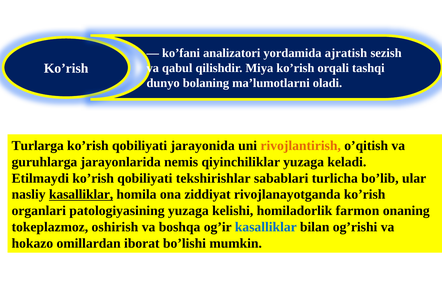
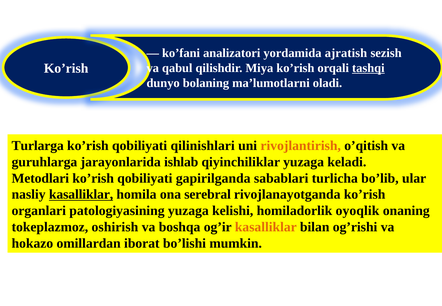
tashqi underline: none -> present
jarayonida: jarayonida -> qilinishlari
nemis: nemis -> ishlab
Etilmaydi: Etilmaydi -> Metodlari
tekshirishlar: tekshirishlar -> gapirilganda
ziddiyat: ziddiyat -> serebral
farmon: farmon -> oyoqlik
kasalliklar at (266, 227) colour: blue -> orange
